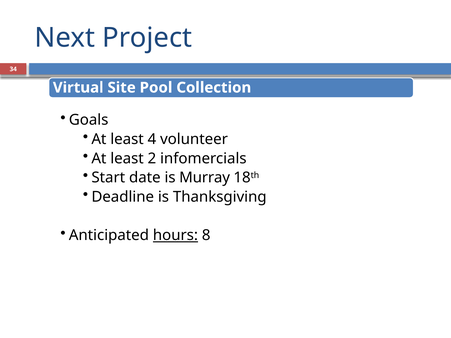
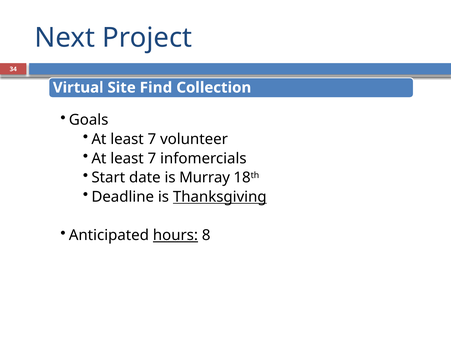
Pool: Pool -> Find
4 at (152, 139): 4 -> 7
2 at (152, 159): 2 -> 7
Thanksgiving underline: none -> present
